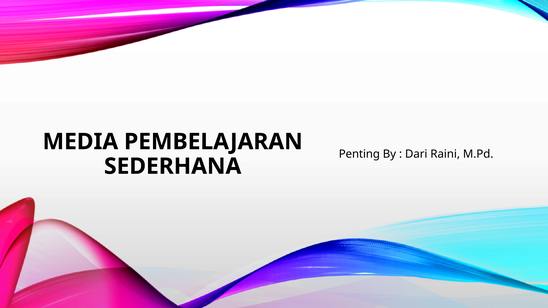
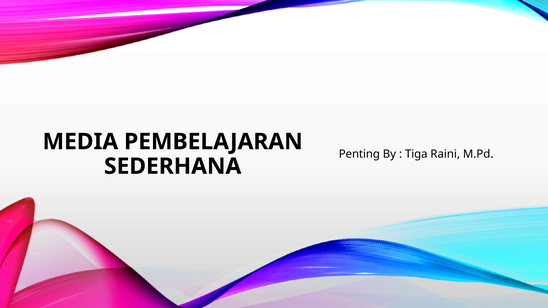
Dari: Dari -> Tiga
